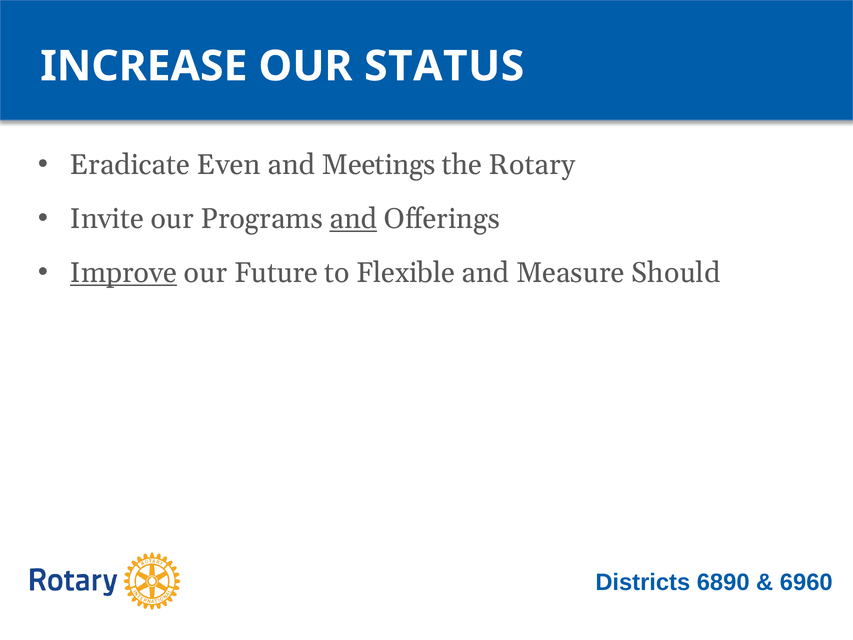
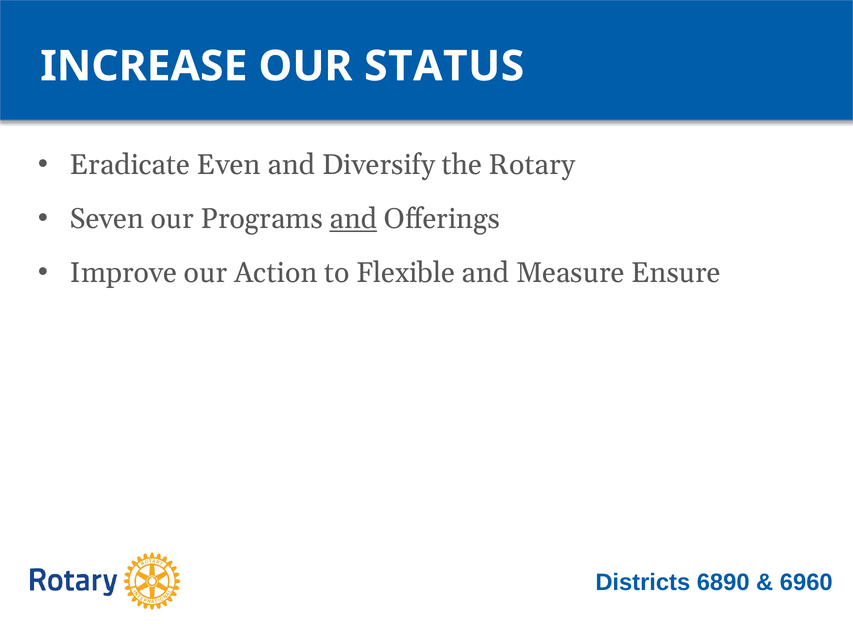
Meetings: Meetings -> Diversify
Invite: Invite -> Seven
Improve underline: present -> none
Future: Future -> Action
Should: Should -> Ensure
